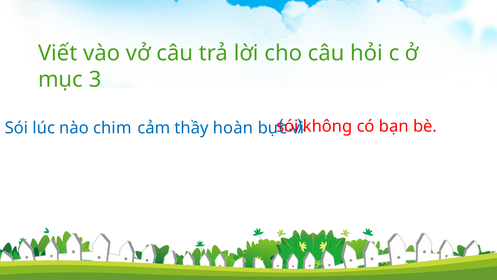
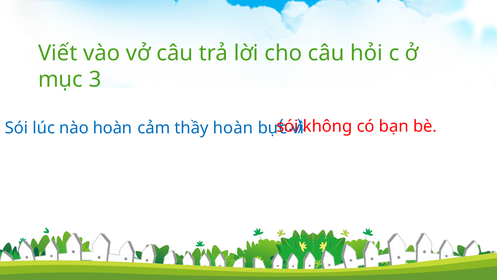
nào chim: chim -> hoàn
